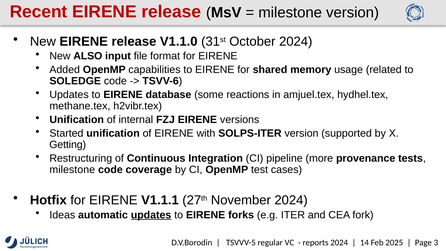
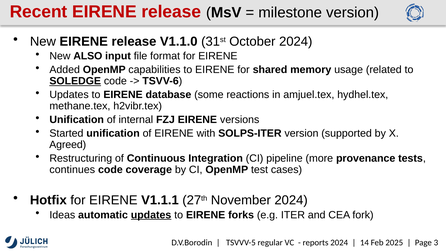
SOLEDGE underline: none -> present
Getting: Getting -> Agreed
milestone at (72, 170): milestone -> continues
